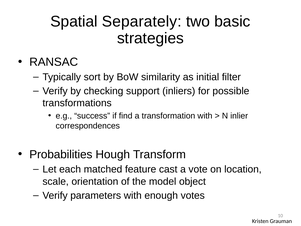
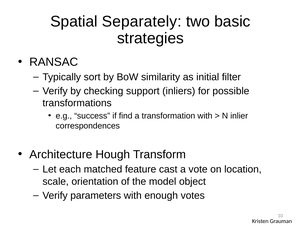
Probabilities: Probabilities -> Architecture
